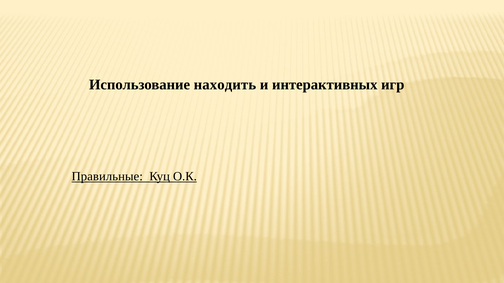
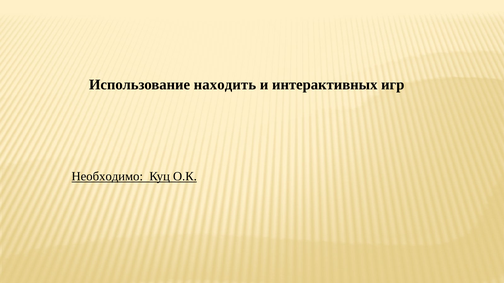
Правильные: Правильные -> Необходимо
